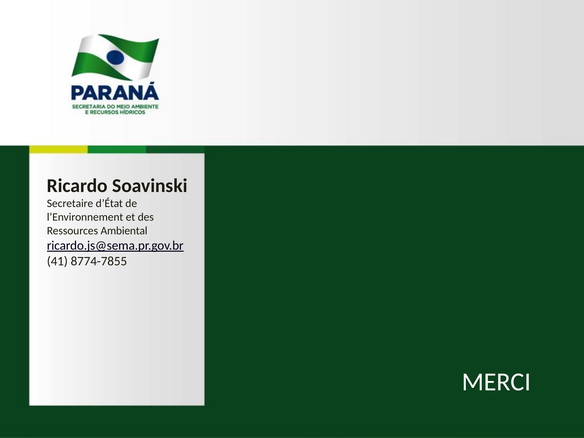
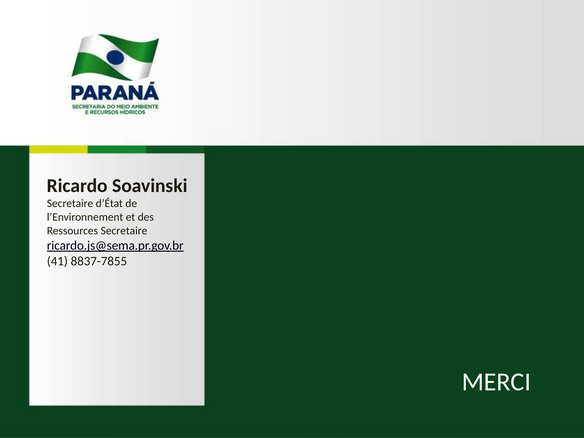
Ressources Ambiental: Ambiental -> Secretaire
8774-7855: 8774-7855 -> 8837-7855
